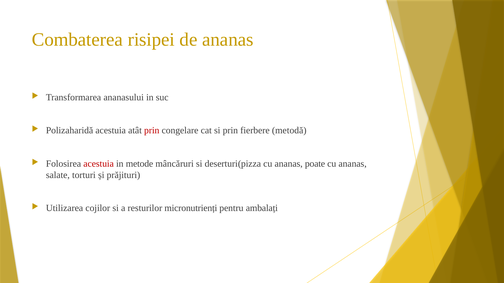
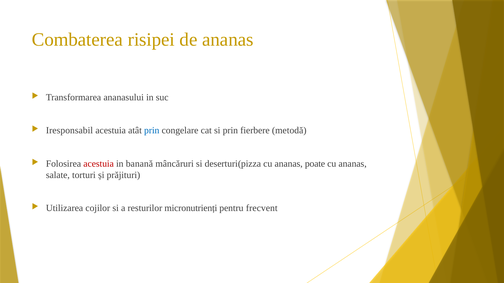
Polizaharidă: Polizaharidă -> Iresponsabil
prin at (152, 131) colour: red -> blue
metode: metode -> banană
ambalați: ambalați -> frecvent
